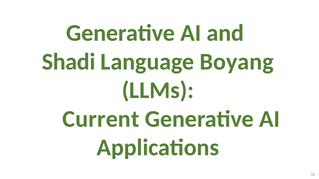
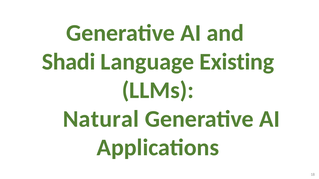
Boyang: Boyang -> Existing
Current: Current -> Natural
